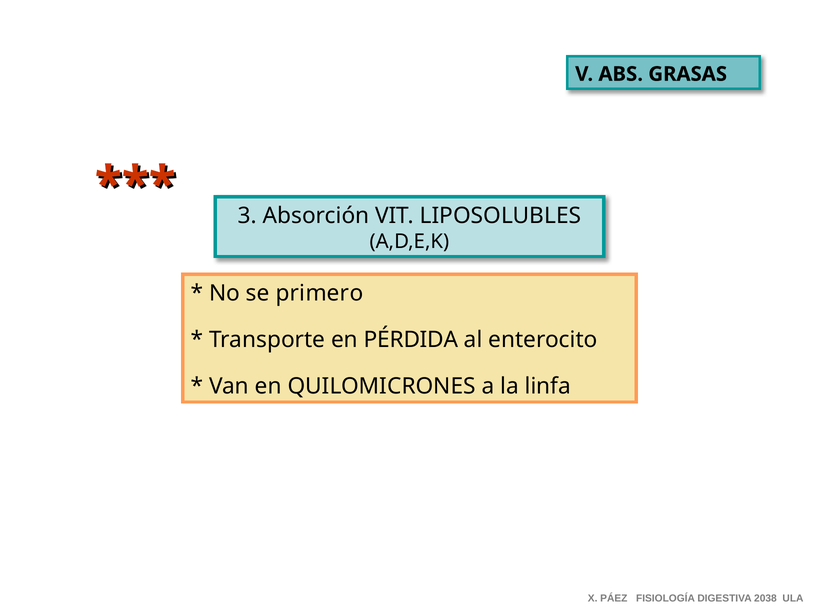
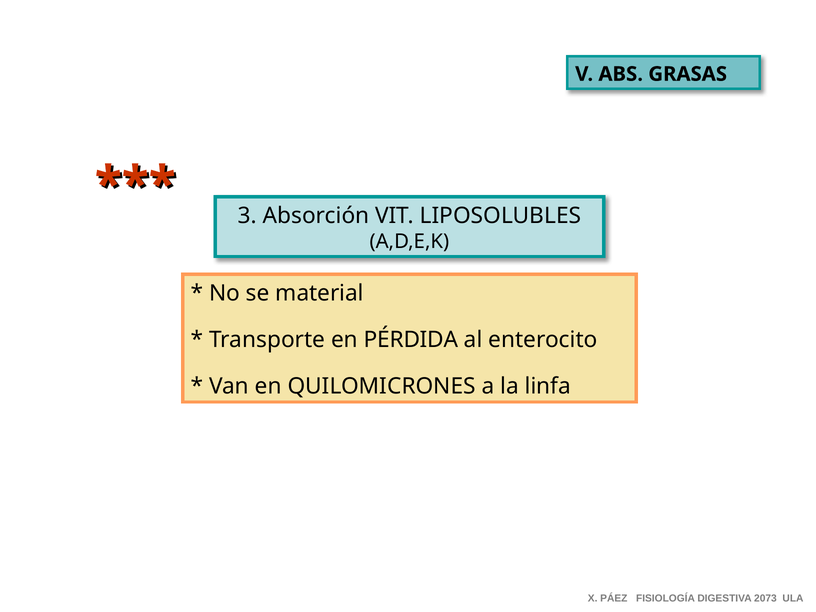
primero: primero -> material
2038: 2038 -> 2073
